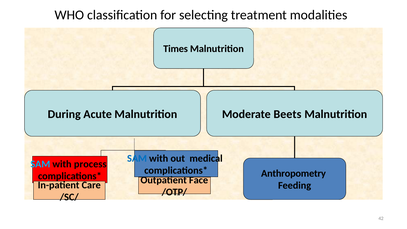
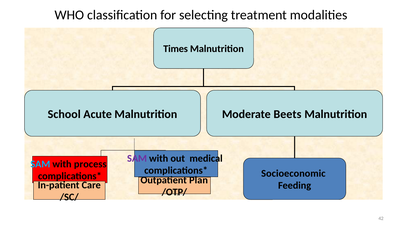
During: During -> School
SAM at (137, 158) colour: blue -> purple
Anthropometry: Anthropometry -> Socioeconomic
Face: Face -> Plan
